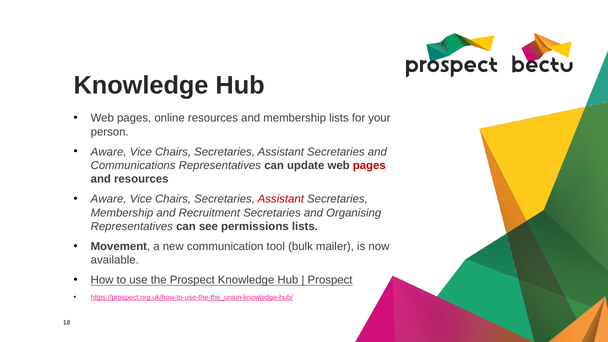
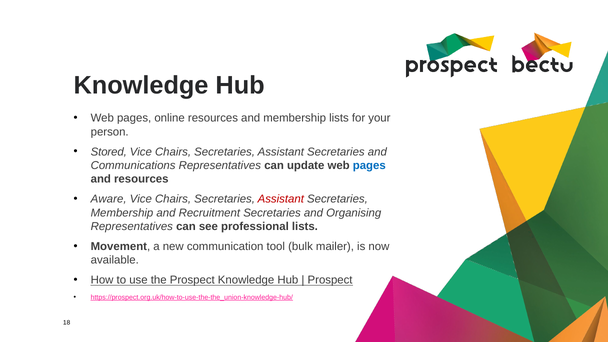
Aware at (109, 152): Aware -> Stored
pages at (369, 165) colour: red -> blue
permissions: permissions -> professional
